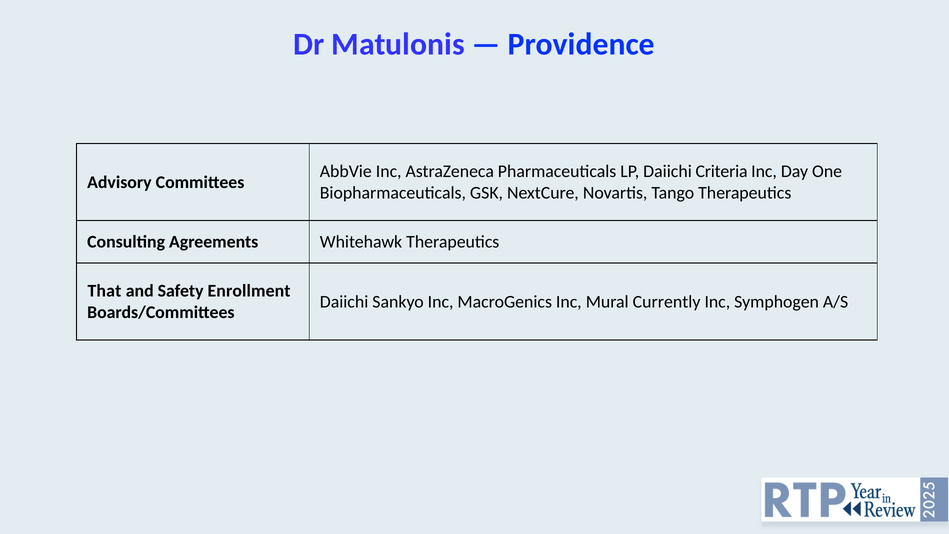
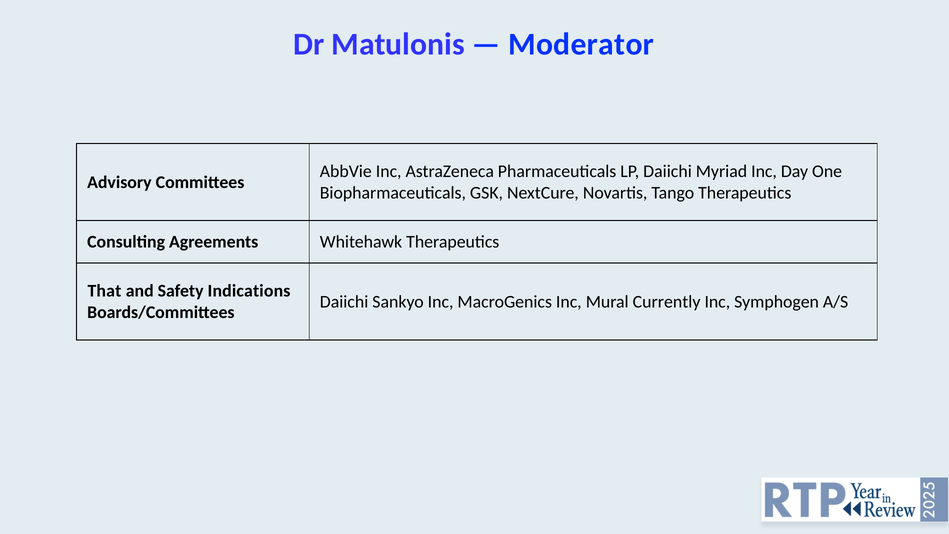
Providence: Providence -> Moderator
Criteria: Criteria -> Myriad
Enrollment: Enrollment -> Indications
